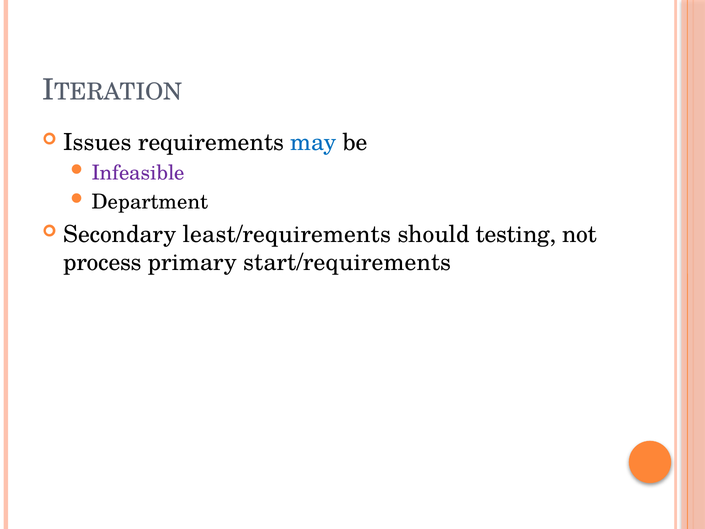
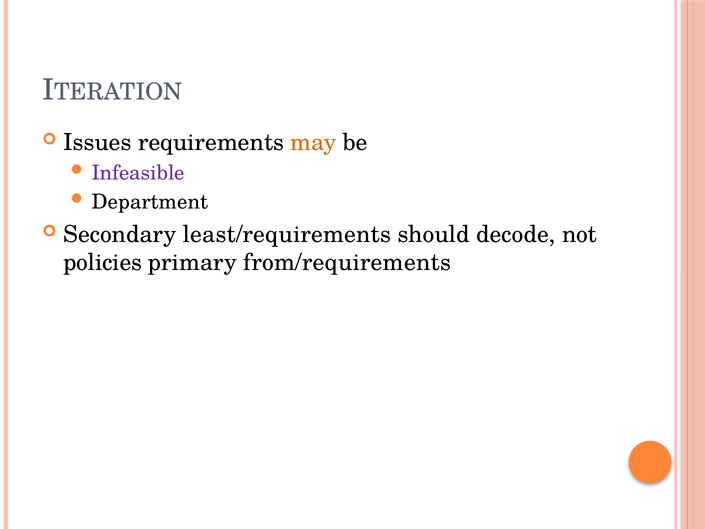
may colour: blue -> orange
testing: testing -> decode
process: process -> policies
start/requirements: start/requirements -> from/requirements
